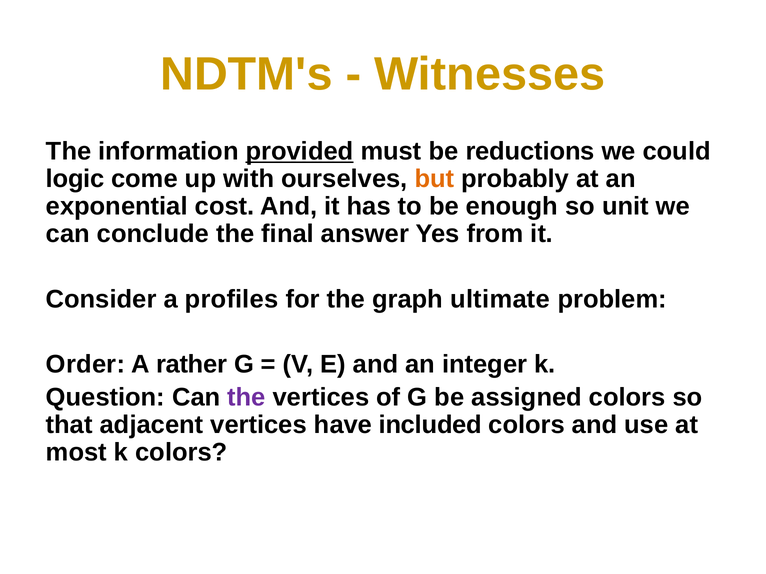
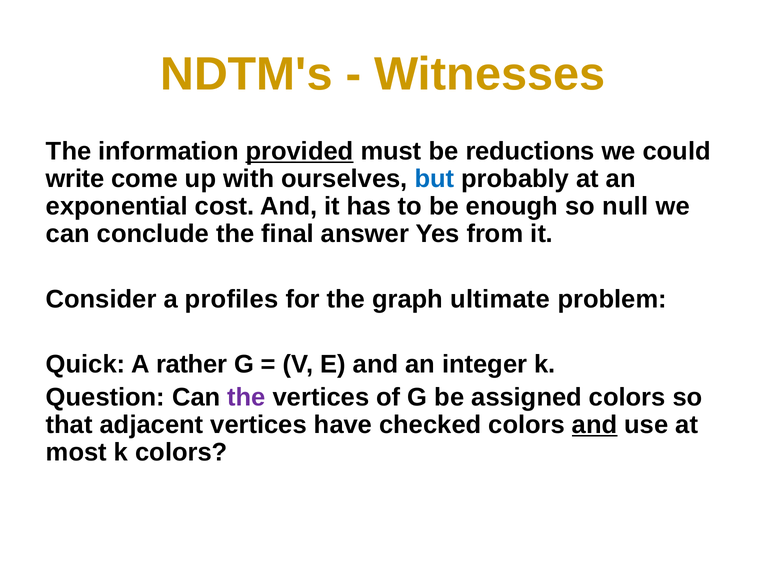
logic: logic -> write
but colour: orange -> blue
unit: unit -> null
Order: Order -> Quick
included: included -> checked
and at (595, 425) underline: none -> present
